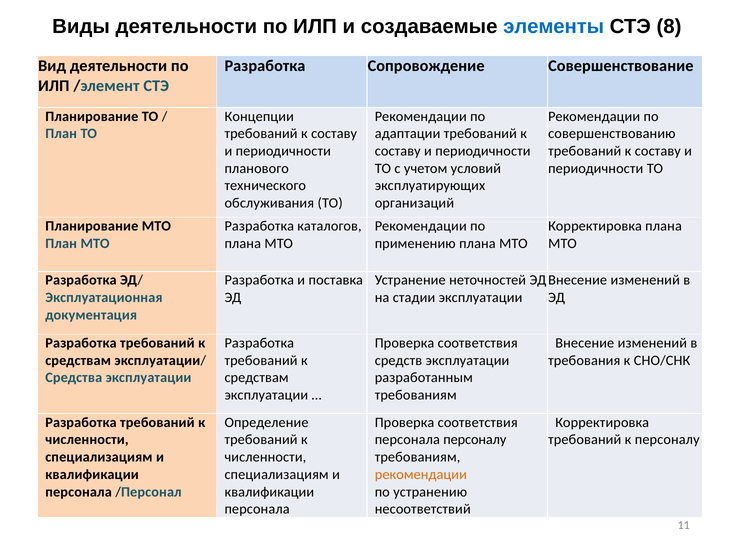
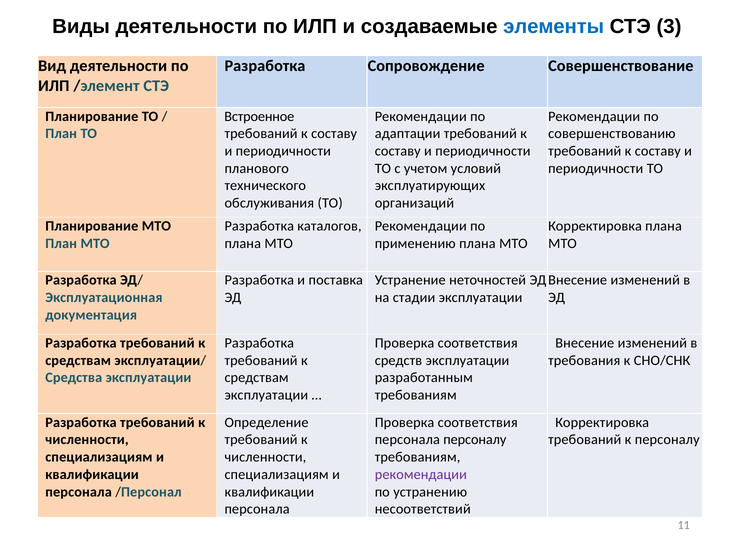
8: 8 -> 3
Концепции: Концепции -> Встроенное
рекомендации at (421, 475) colour: orange -> purple
